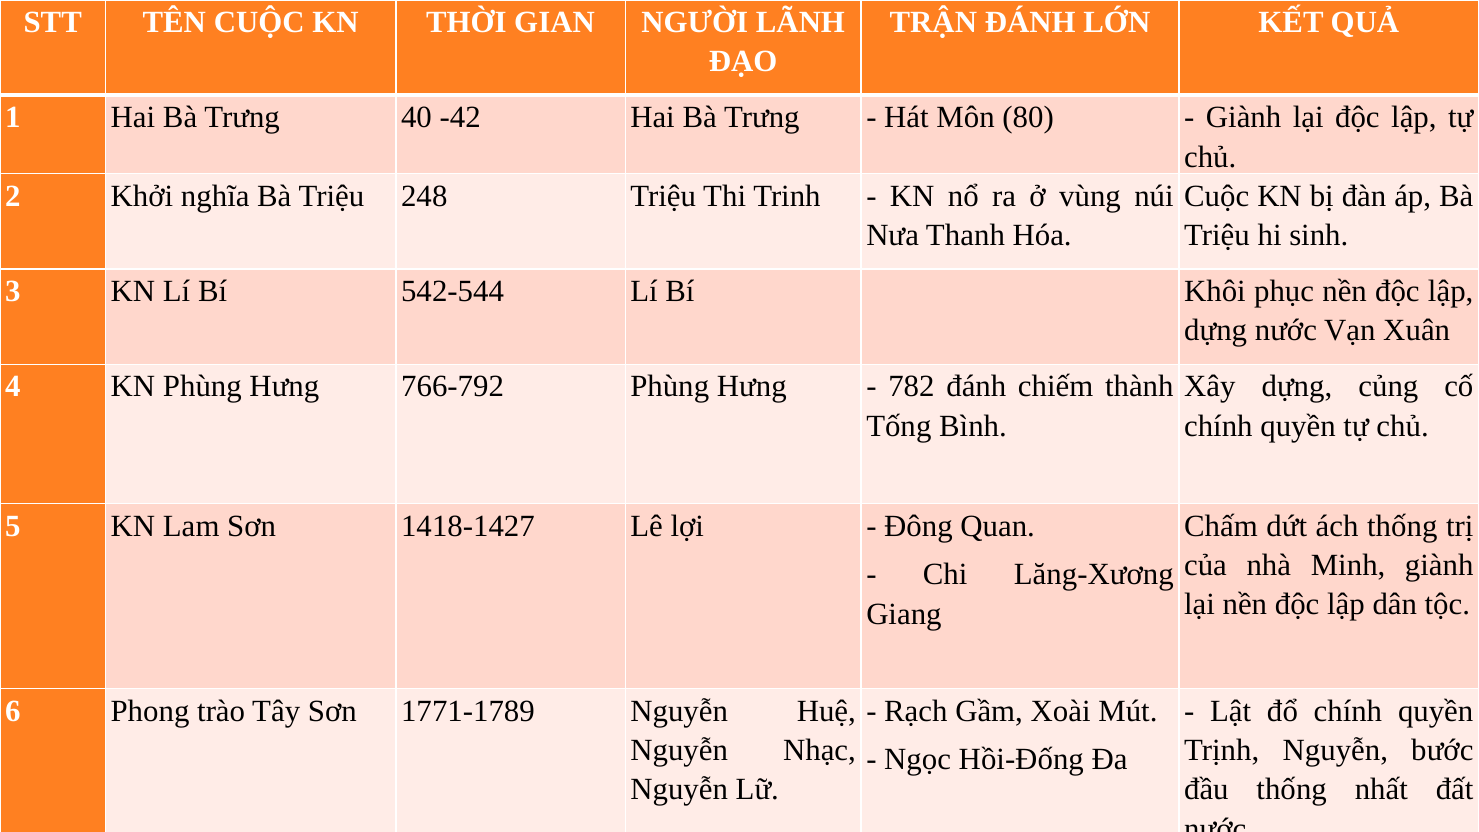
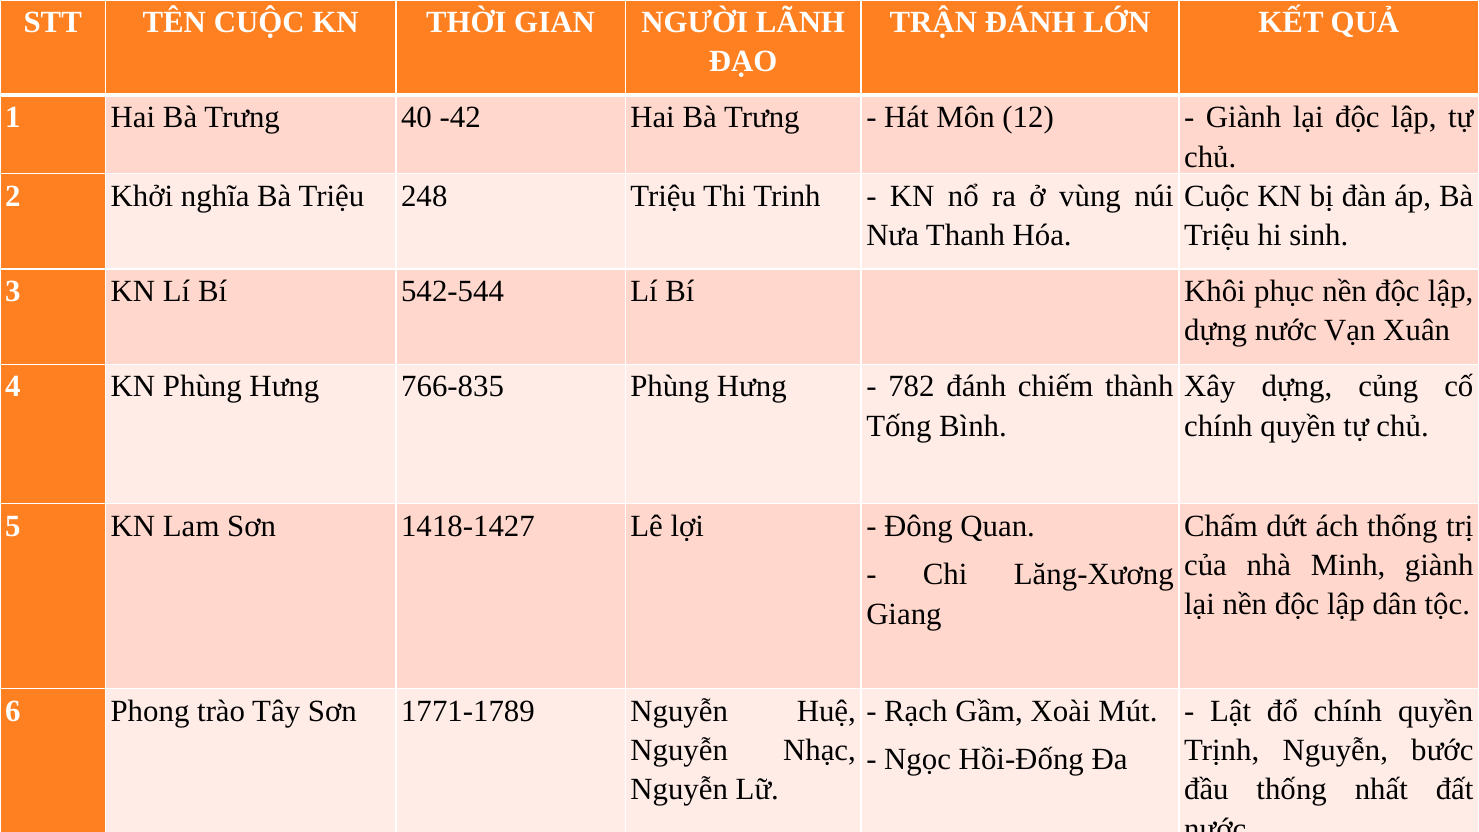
80: 80 -> 12
766-792: 766-792 -> 766-835
